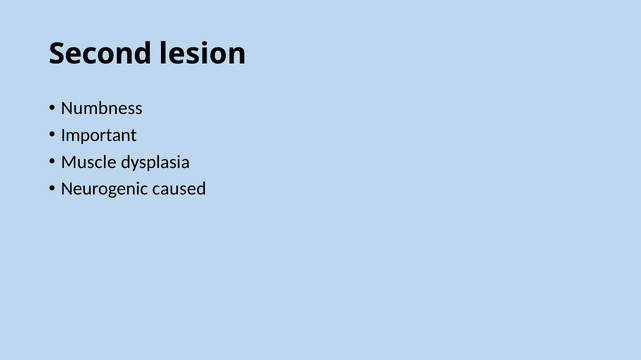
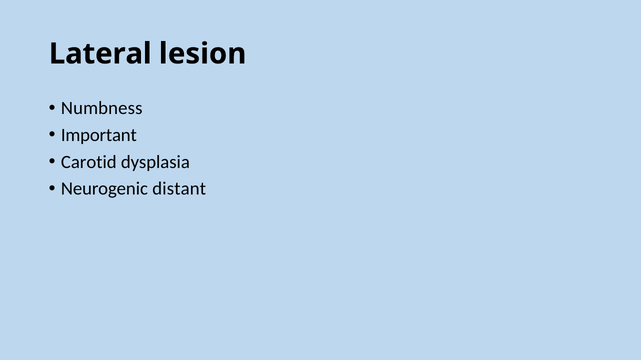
Second: Second -> Lateral
Muscle: Muscle -> Carotid
caused: caused -> distant
